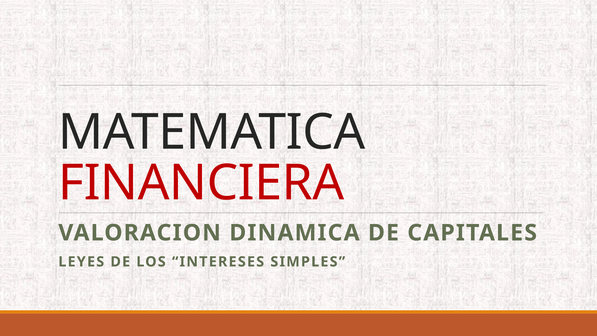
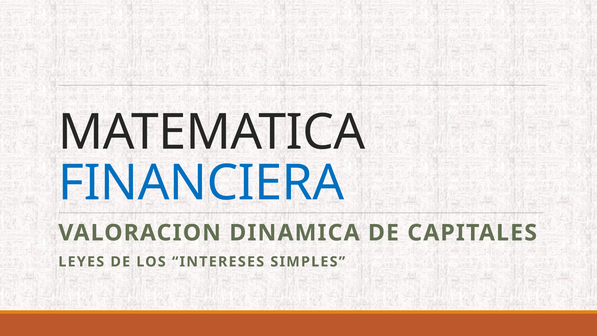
FINANCIERA colour: red -> blue
